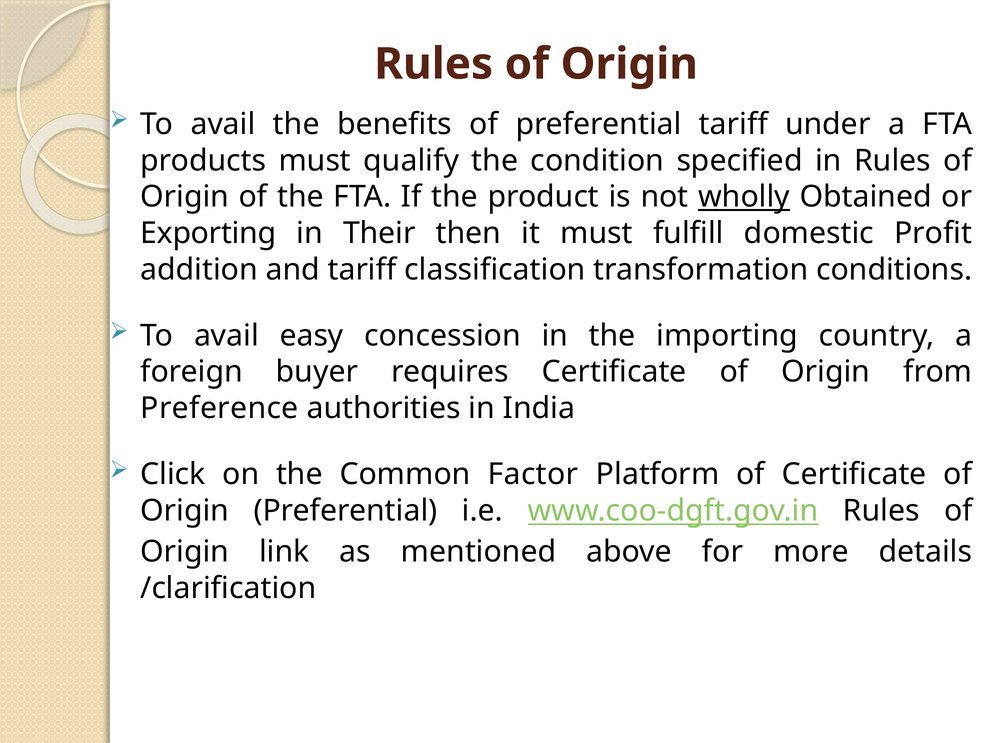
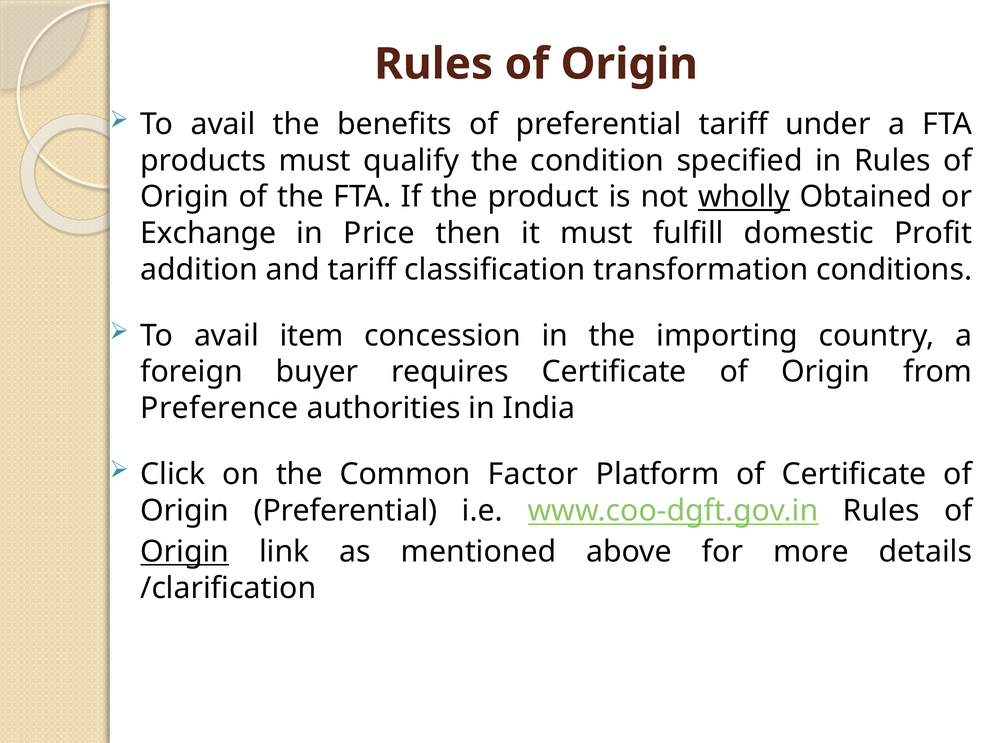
Exporting: Exporting -> Exchange
Their: Their -> Price
easy: easy -> item
Origin at (185, 552) underline: none -> present
